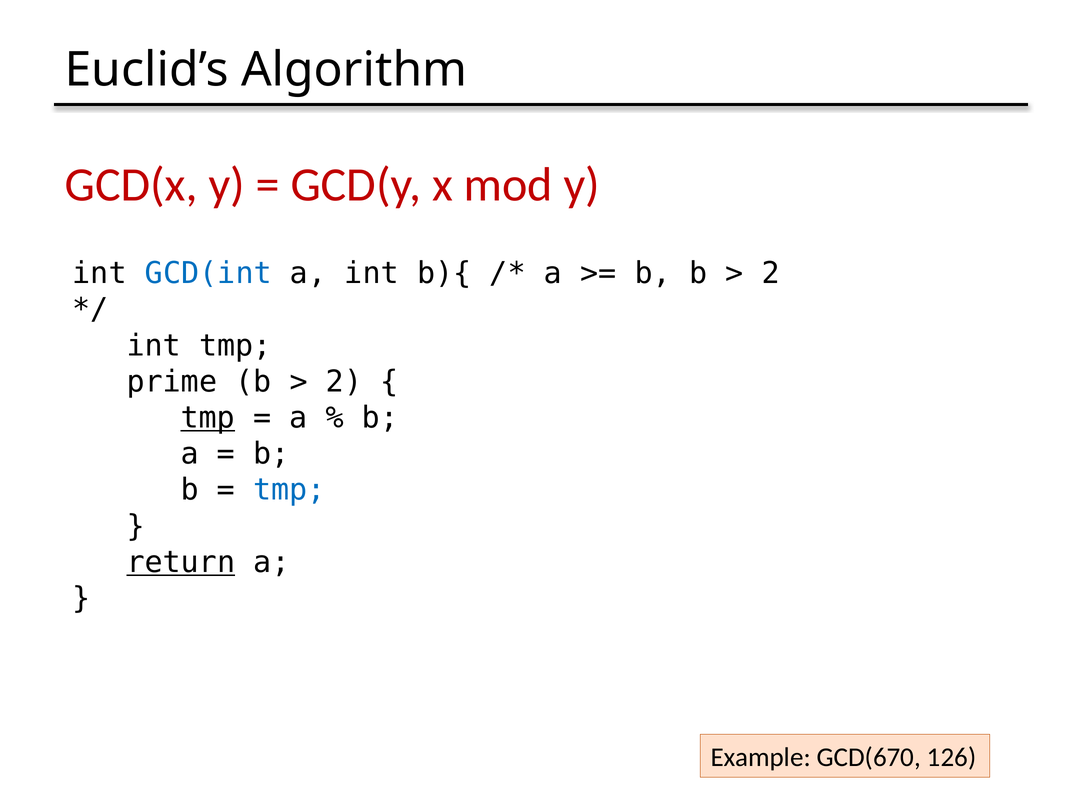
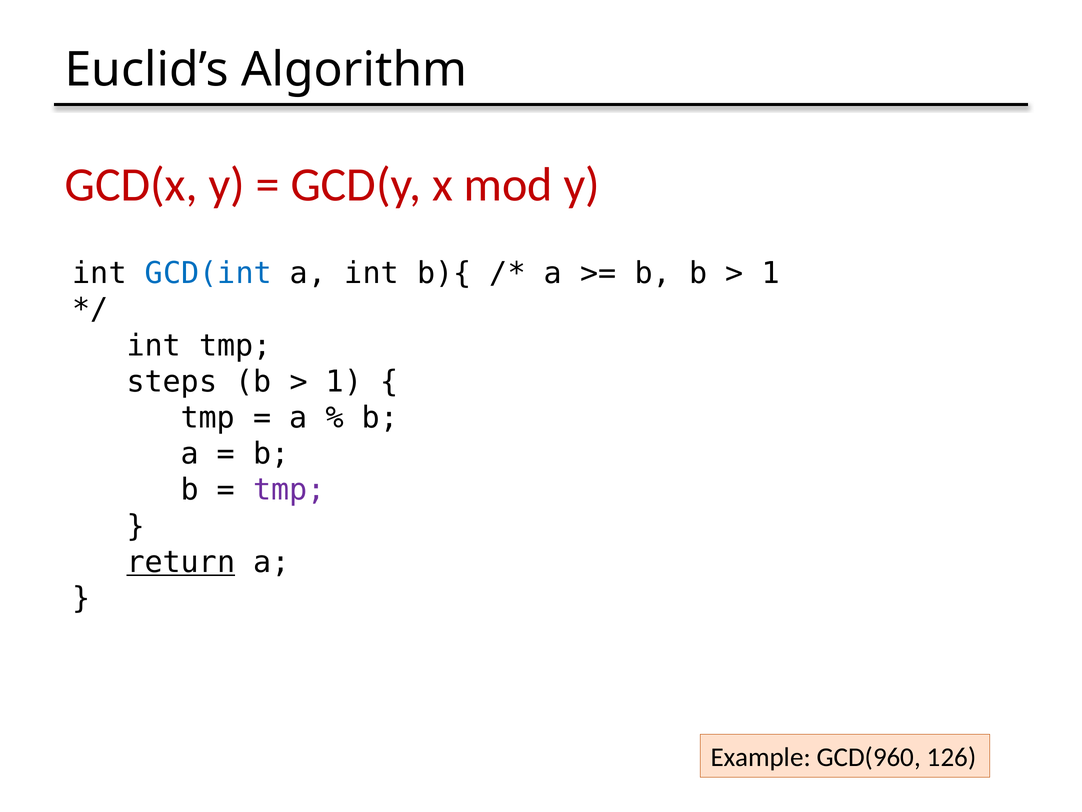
2 at (771, 273): 2 -> 1
prime: prime -> steps
2 at (344, 382): 2 -> 1
tmp at (208, 418) underline: present -> none
tmp at (289, 490) colour: blue -> purple
GCD(670: GCD(670 -> GCD(960
